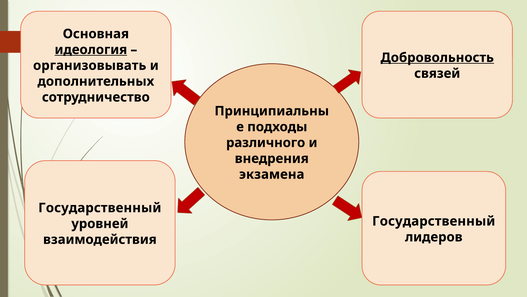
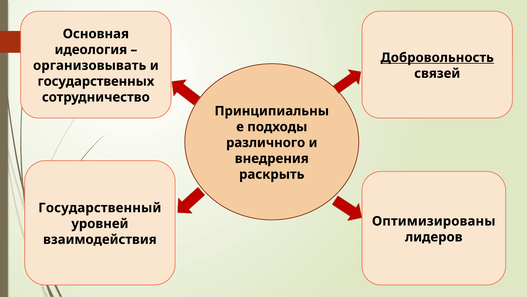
идеология underline: present -> none
дополнительных: дополнительных -> государственных
экзамена: экзамена -> раскрыть
Государственный at (434, 221): Государственный -> Оптимизированы
